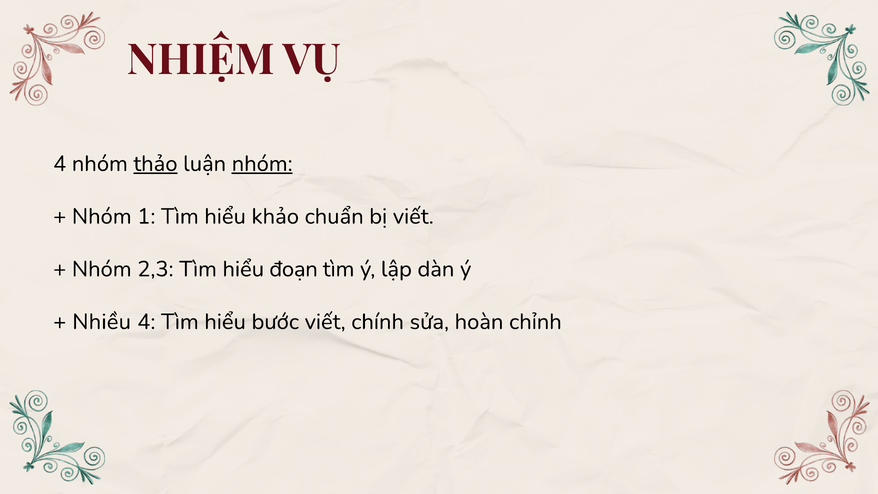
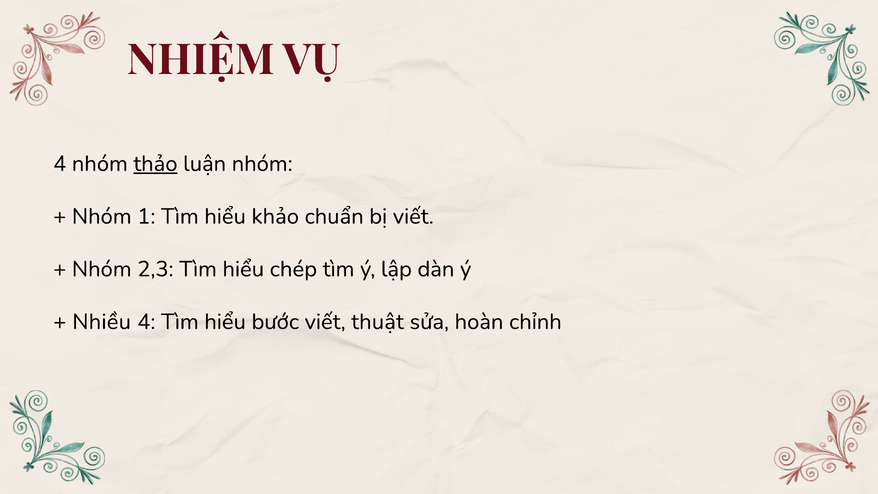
nhóm at (262, 164) underline: present -> none
đoạn: đoạn -> chép
chính: chính -> thuật
